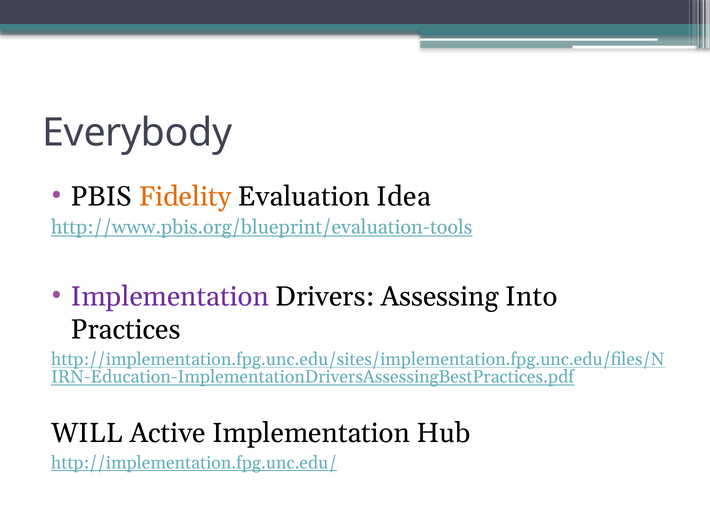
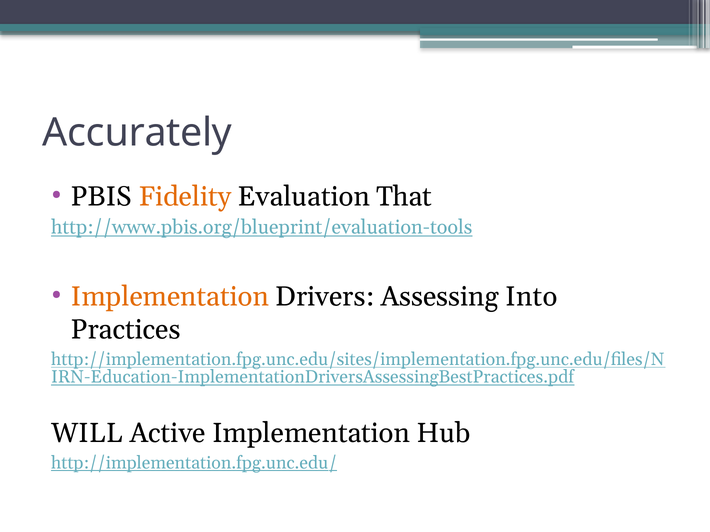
Everybody: Everybody -> Accurately
Idea: Idea -> That
Implementation at (170, 297) colour: purple -> orange
